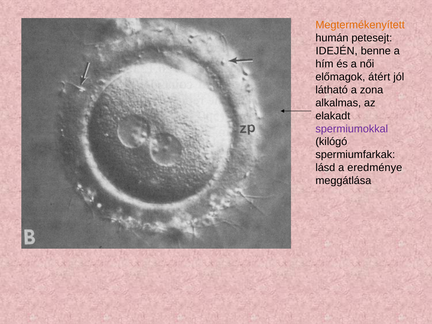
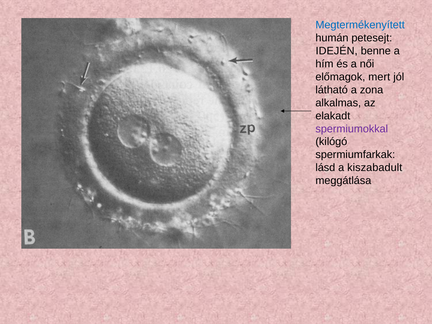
Megtermékenyített colour: orange -> blue
átért: átért -> mert
eredménye: eredménye -> kiszabadult
